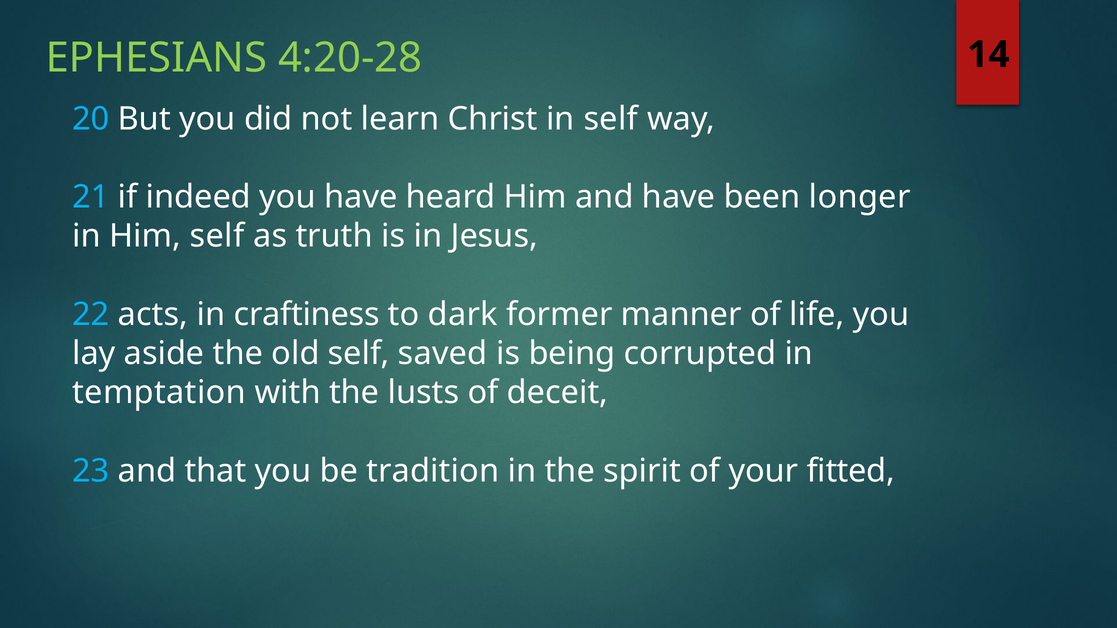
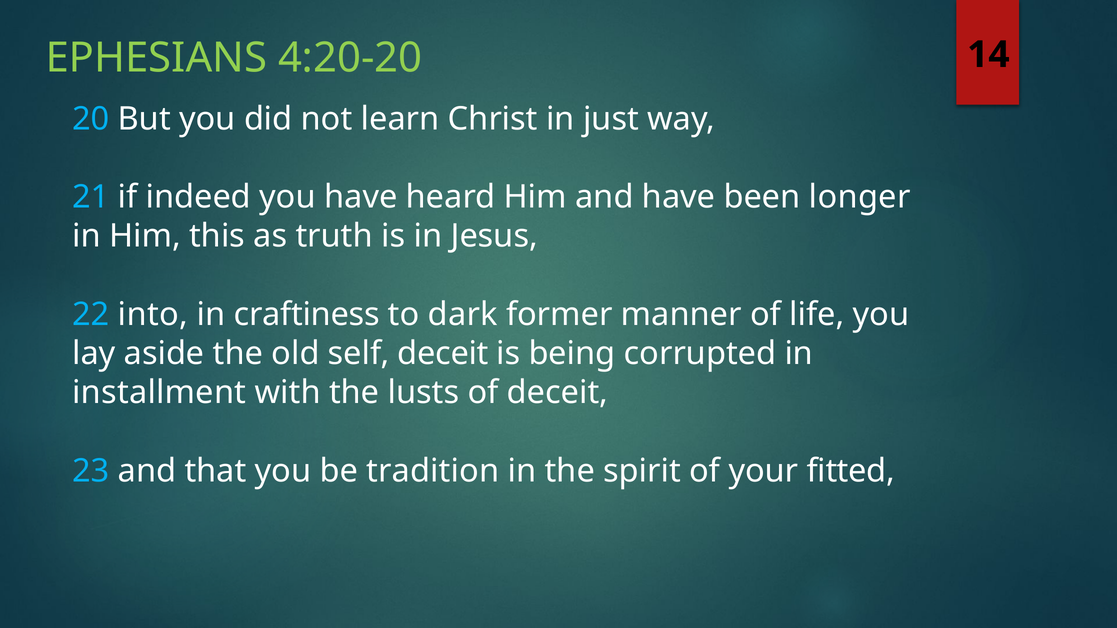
4:20-28: 4:20-28 -> 4:20-20
in self: self -> just
Him self: self -> this
acts: acts -> into
self saved: saved -> deceit
temptation: temptation -> installment
